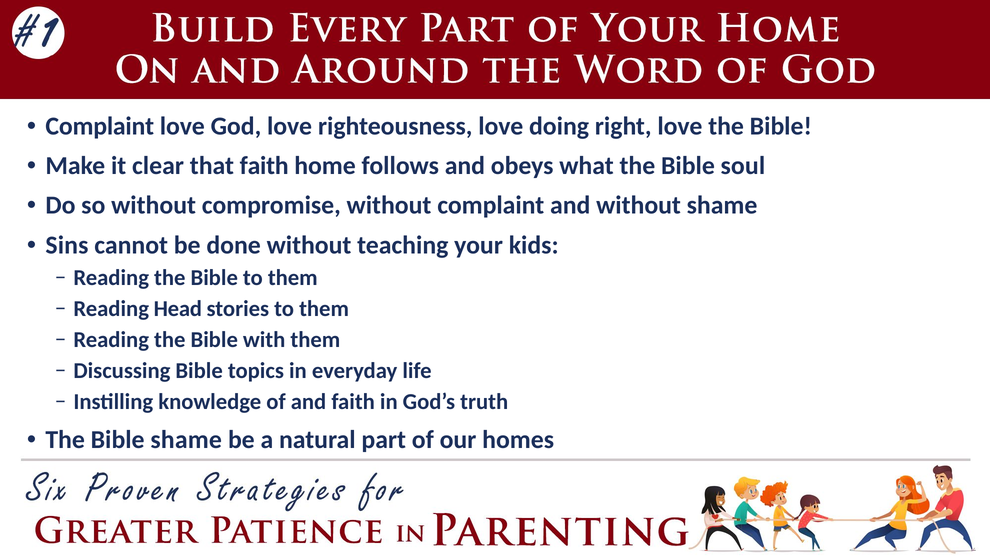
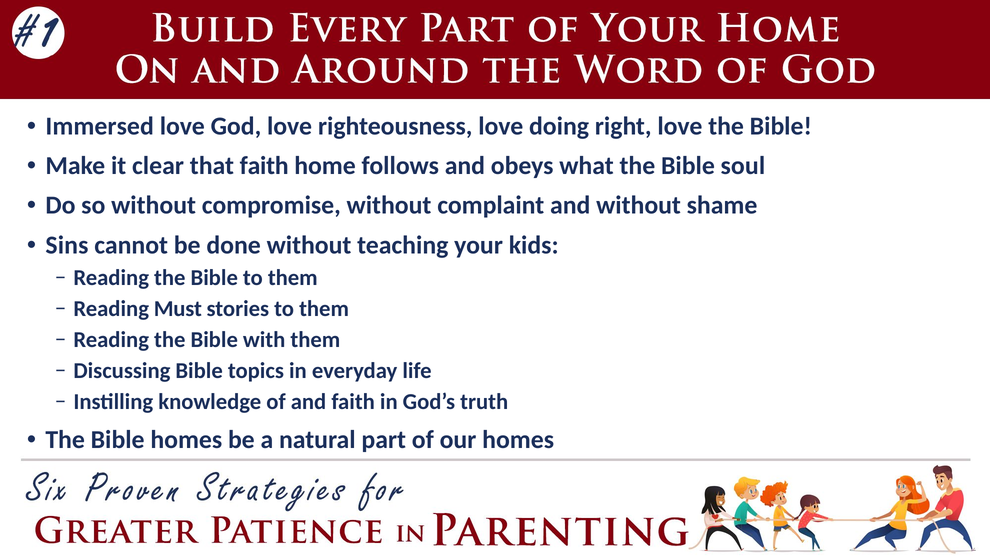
Complaint at (100, 126): Complaint -> Immersed
Head: Head -> Must
Bible shame: shame -> homes
